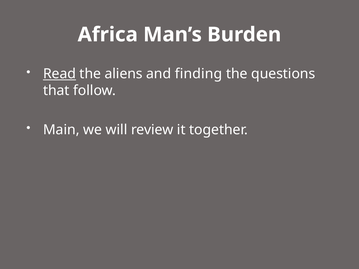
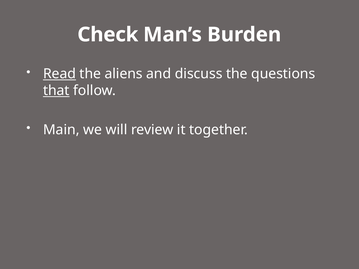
Africa: Africa -> Check
finding: finding -> discuss
that underline: none -> present
